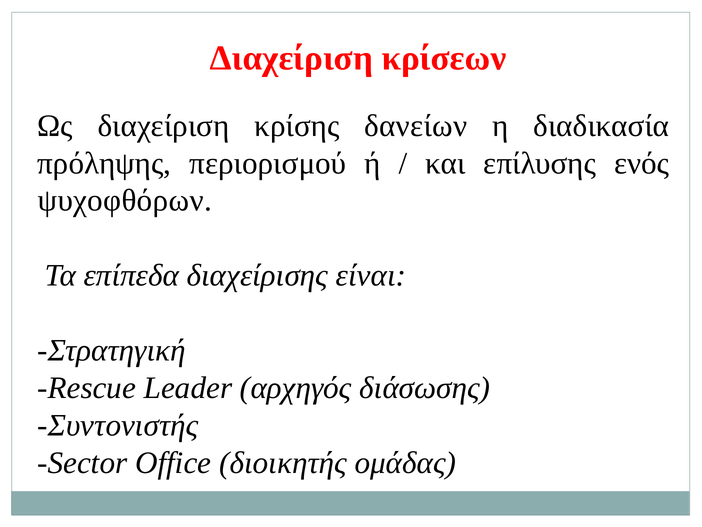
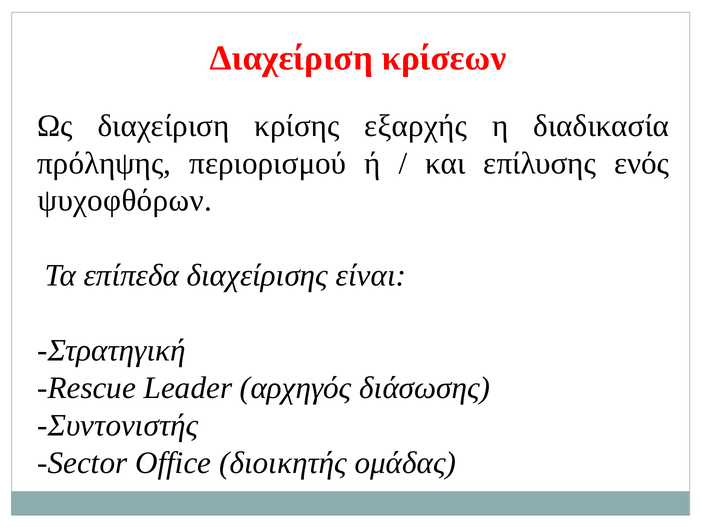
δανείων: δανείων -> εξαρχής
